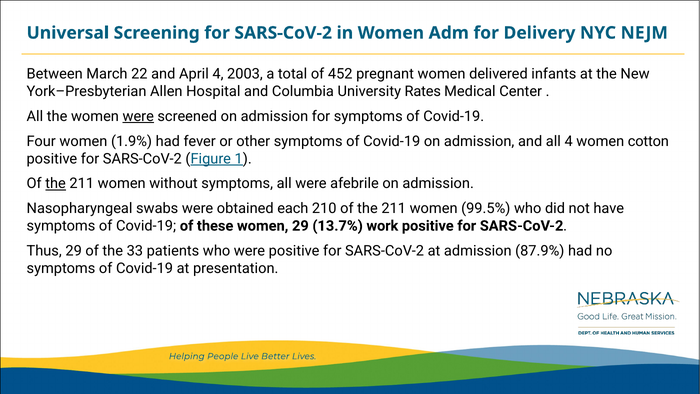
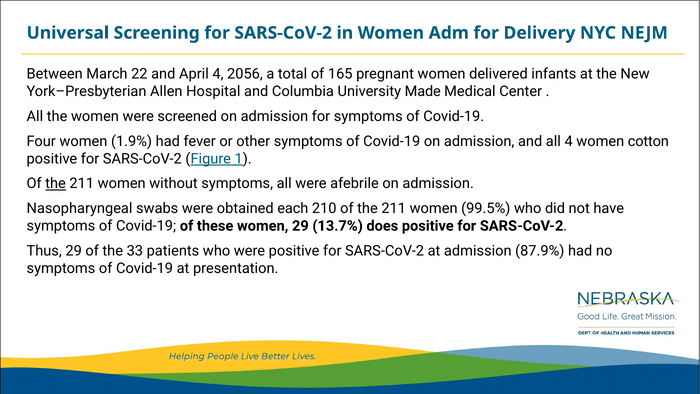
2003: 2003 -> 2056
452: 452 -> 165
Rates: Rates -> Made
were at (138, 116) underline: present -> none
work: work -> does
